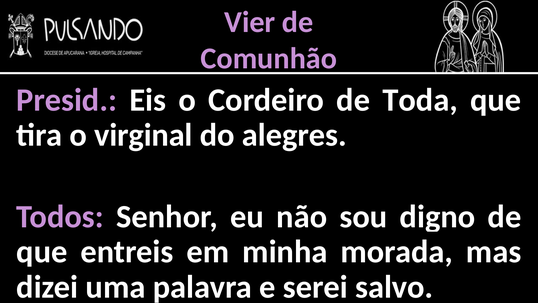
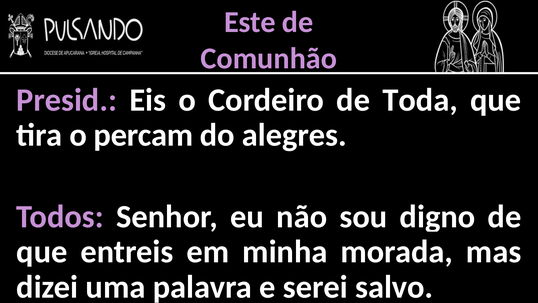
Vier: Vier -> Este
virginal: virginal -> percam
